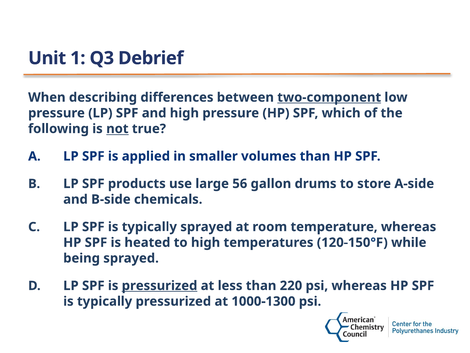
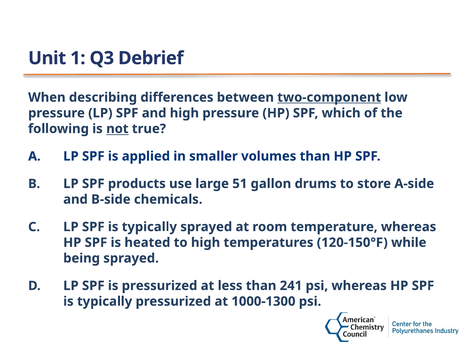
56: 56 -> 51
pressurized at (160, 285) underline: present -> none
220: 220 -> 241
